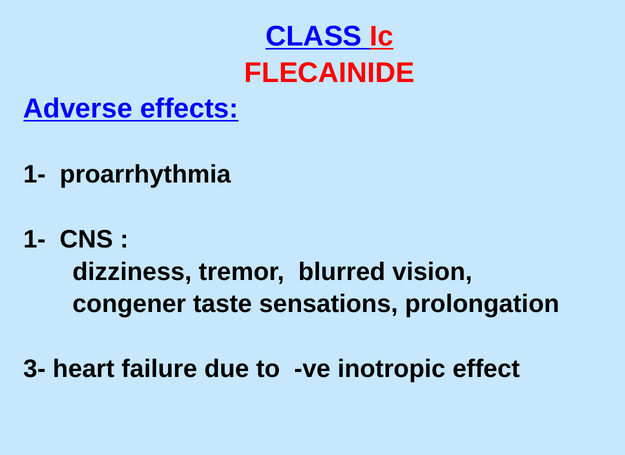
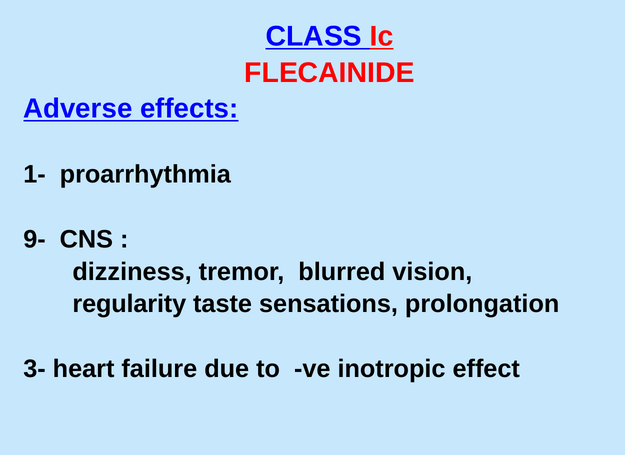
1- at (35, 239): 1- -> 9-
congener: congener -> regularity
